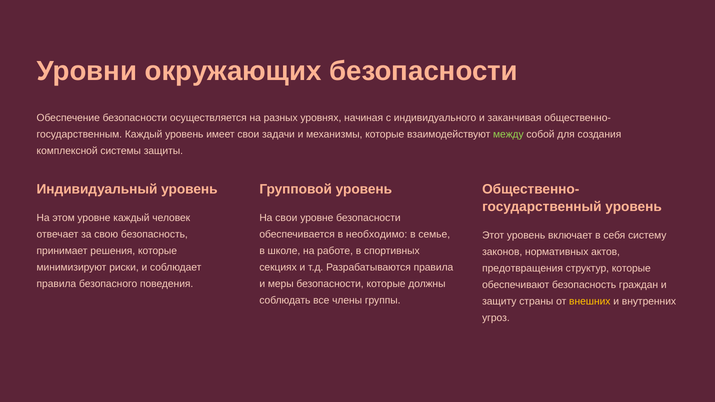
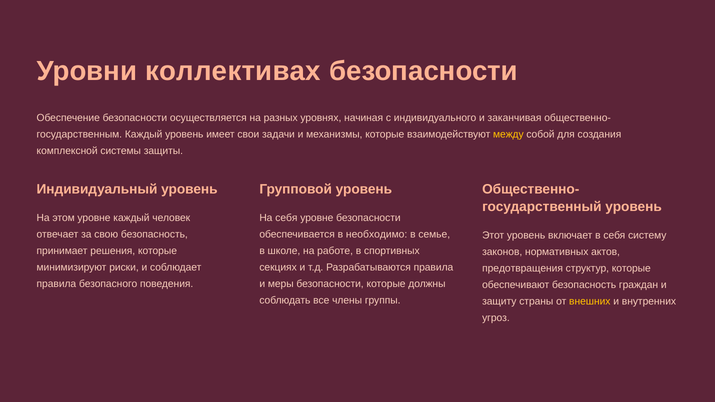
окружающих: окружающих -> коллективах
между colour: light green -> yellow
На свои: свои -> себя
